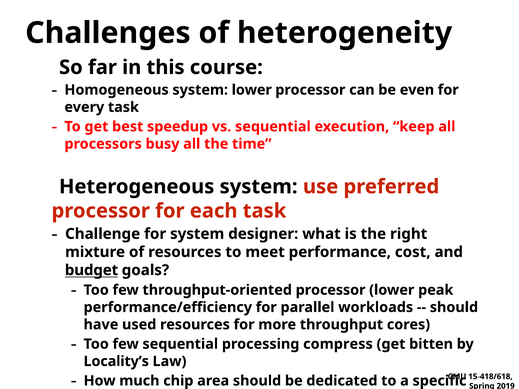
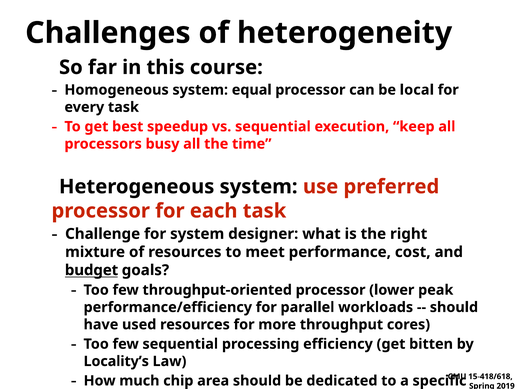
system lower: lower -> equal
even: even -> local
compress: compress -> efficiency
